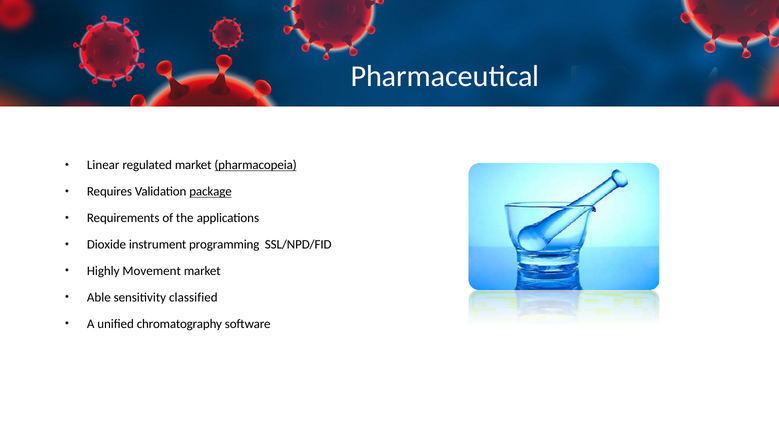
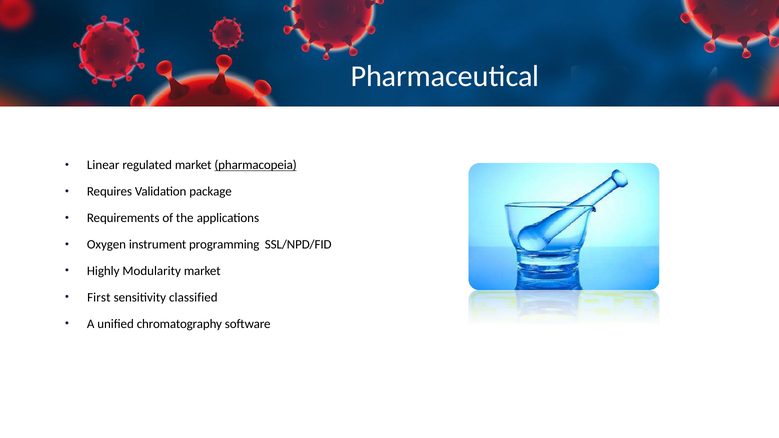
package underline: present -> none
Dioxide: Dioxide -> Oxygen
Movement: Movement -> Modularity
Able: Able -> First
